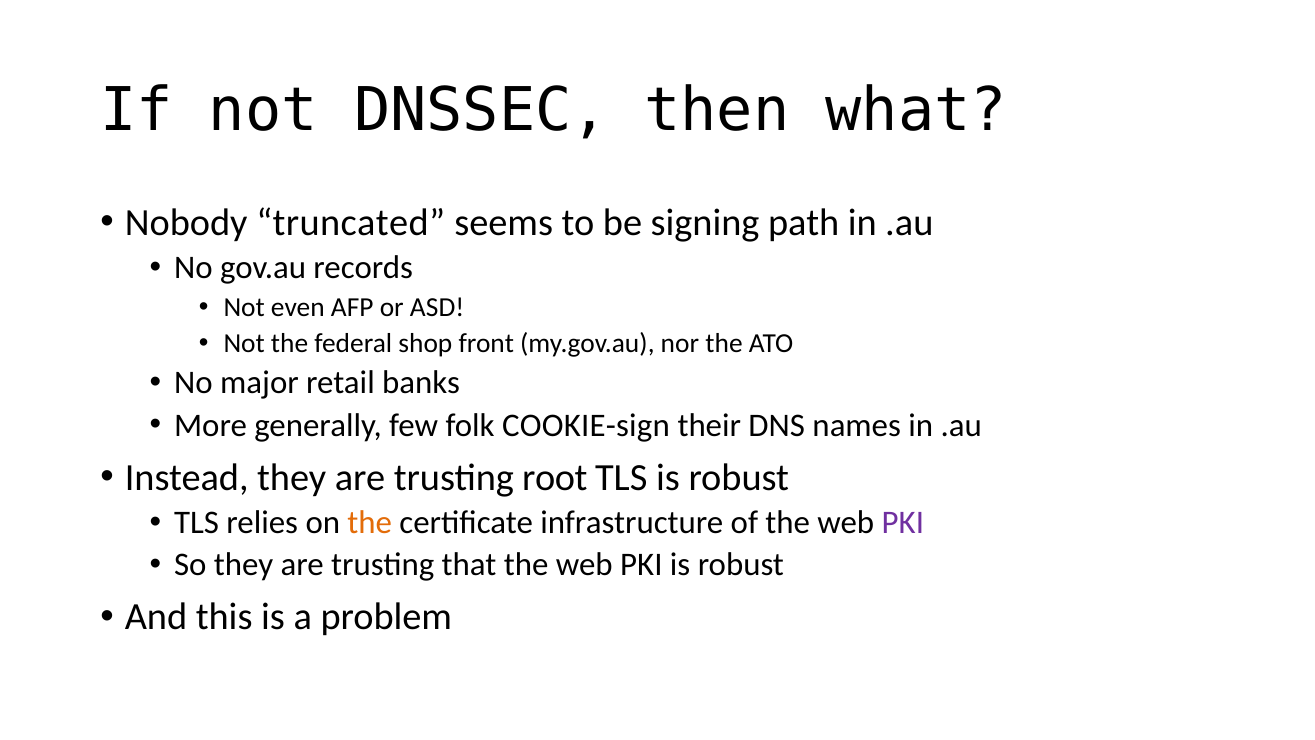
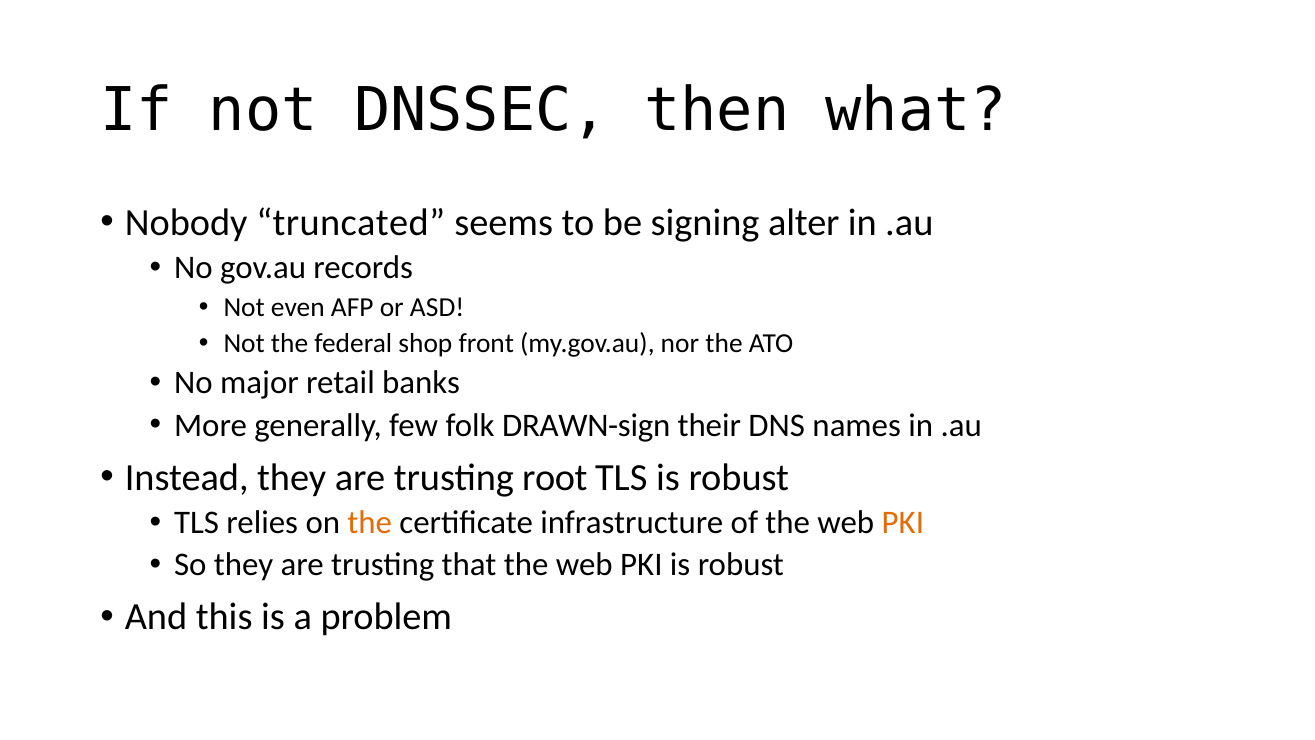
path: path -> alter
COOKIE-sign: COOKIE-sign -> DRAWN-sign
PKI at (903, 523) colour: purple -> orange
